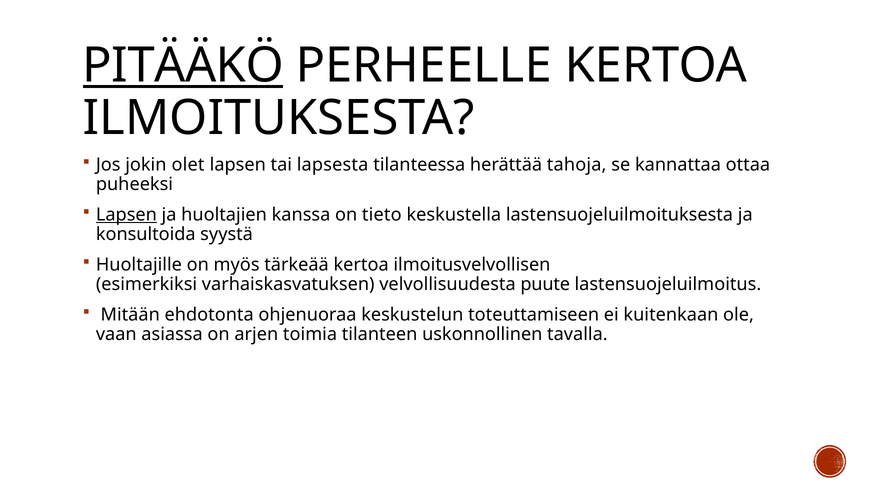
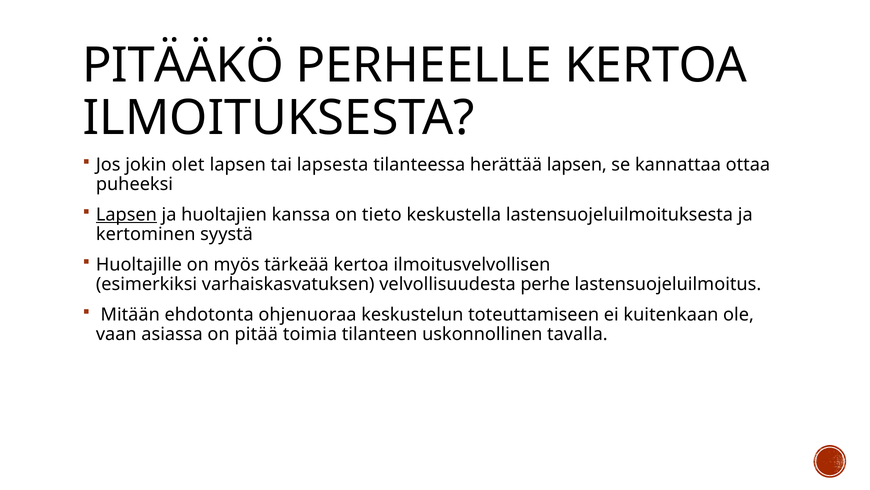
PITÄÄKÖ underline: present -> none
herättää tahoja: tahoja -> lapsen
konsultoida: konsultoida -> kertominen
puute: puute -> perhe
arjen: arjen -> pitää
